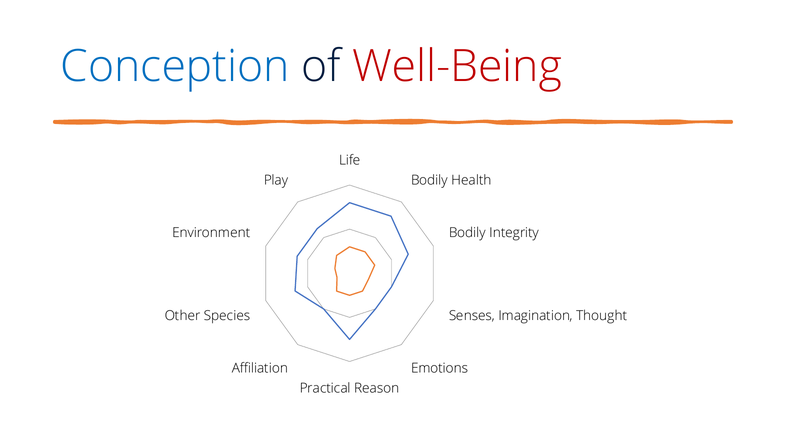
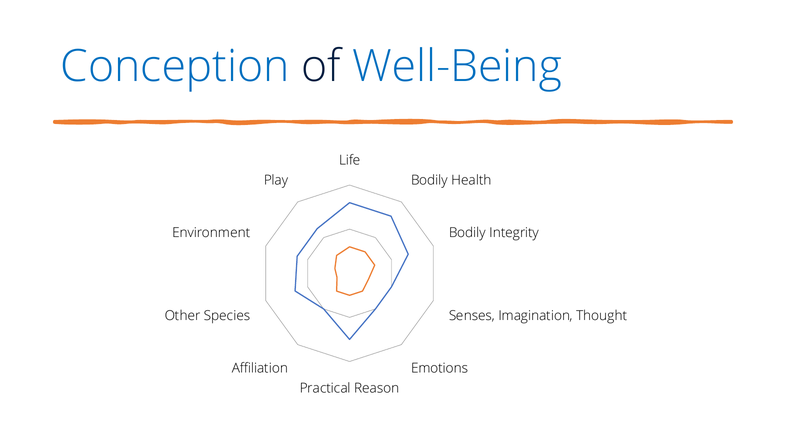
Well-Being colour: red -> blue
